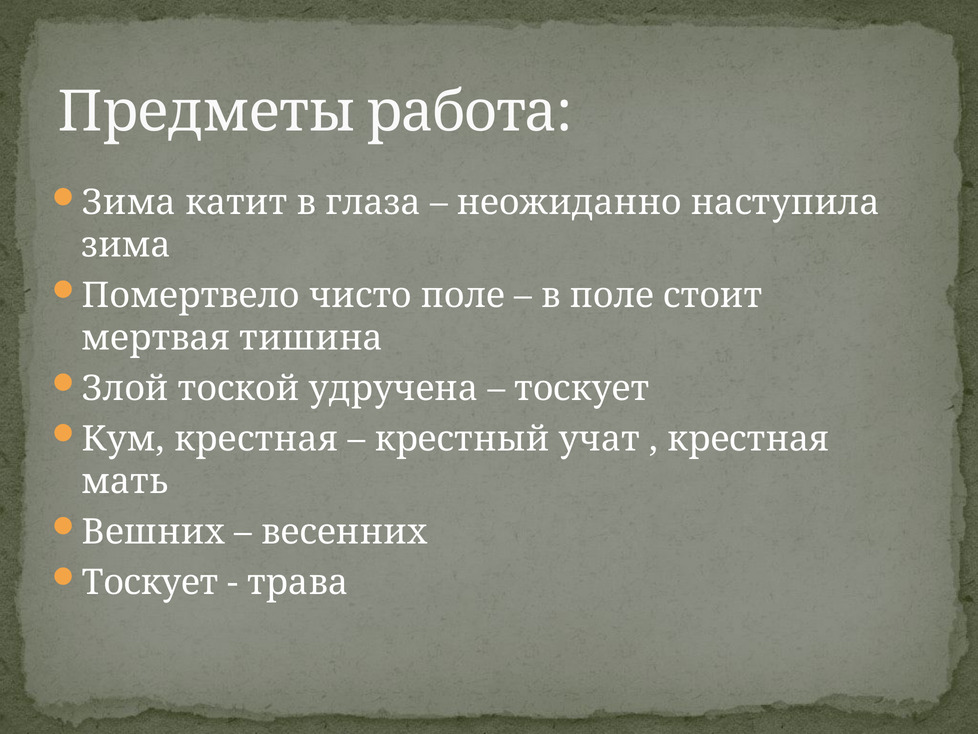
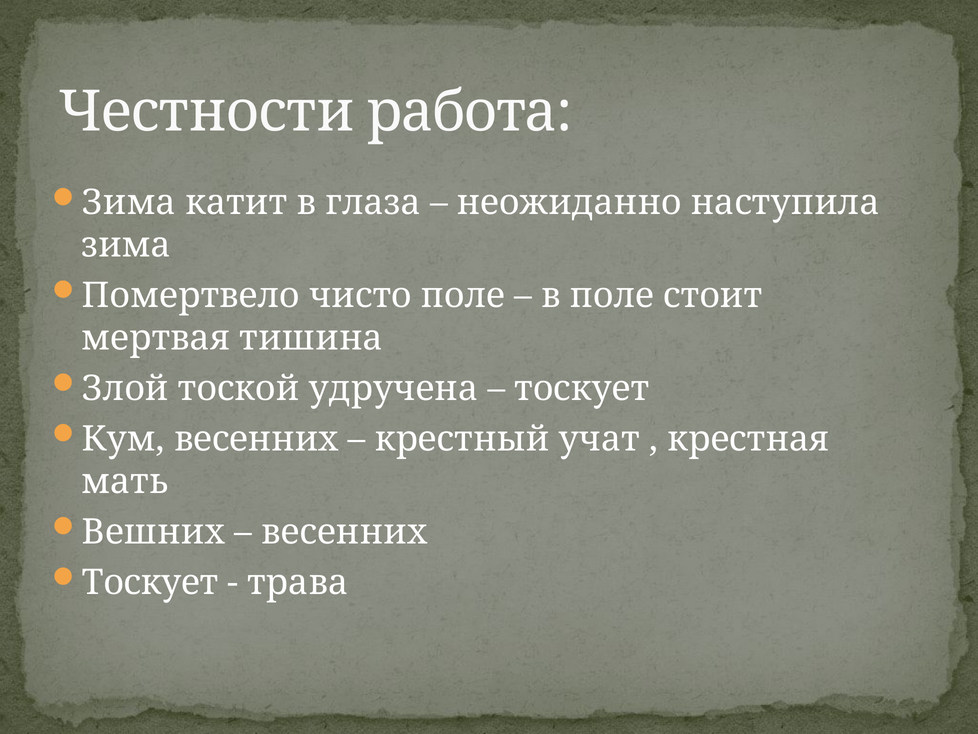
Предметы: Предметы -> Честности
Кум крестная: крестная -> весенних
